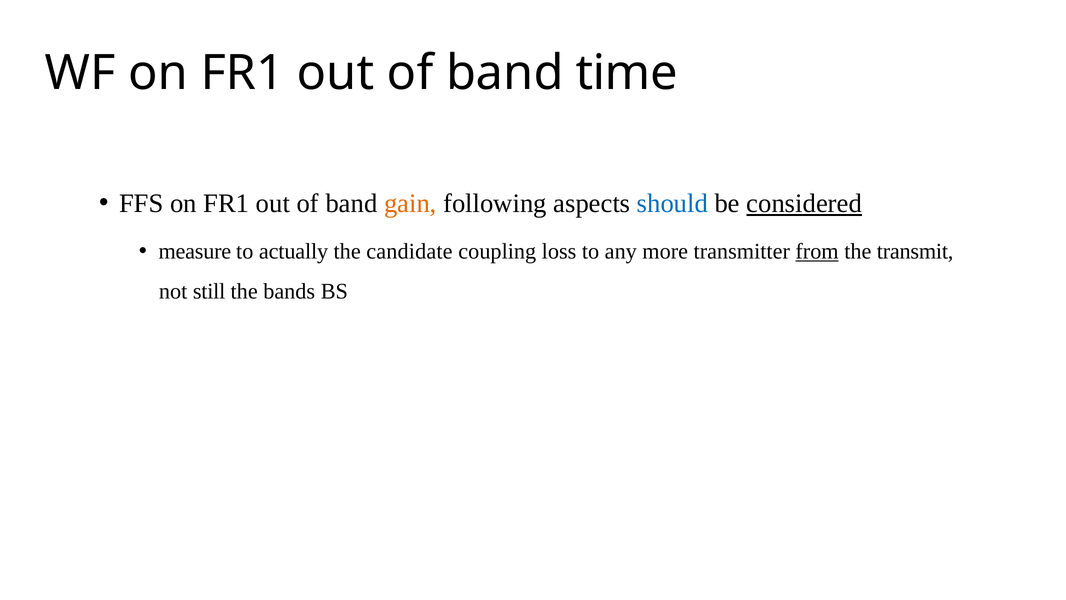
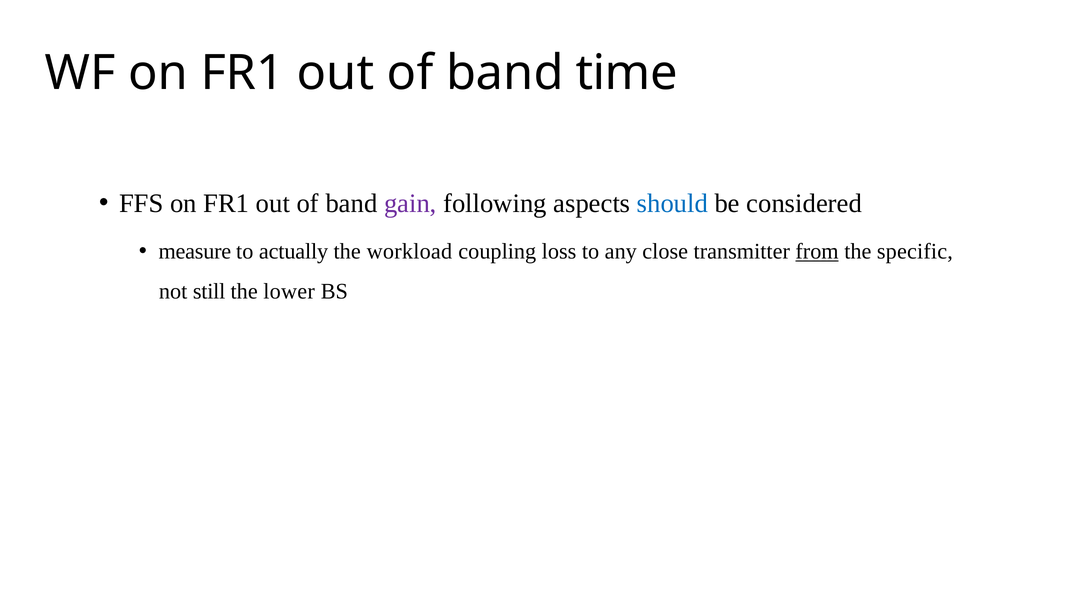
gain colour: orange -> purple
considered underline: present -> none
candidate: candidate -> workload
more: more -> close
transmit: transmit -> specific
bands: bands -> lower
